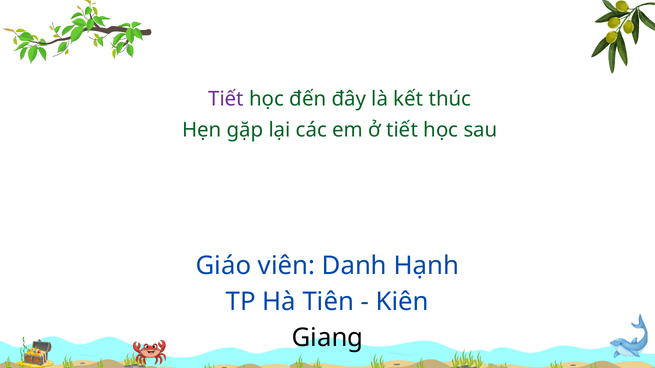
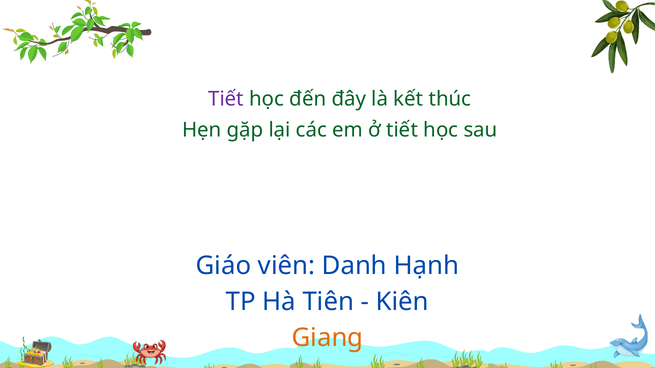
Giang colour: black -> orange
